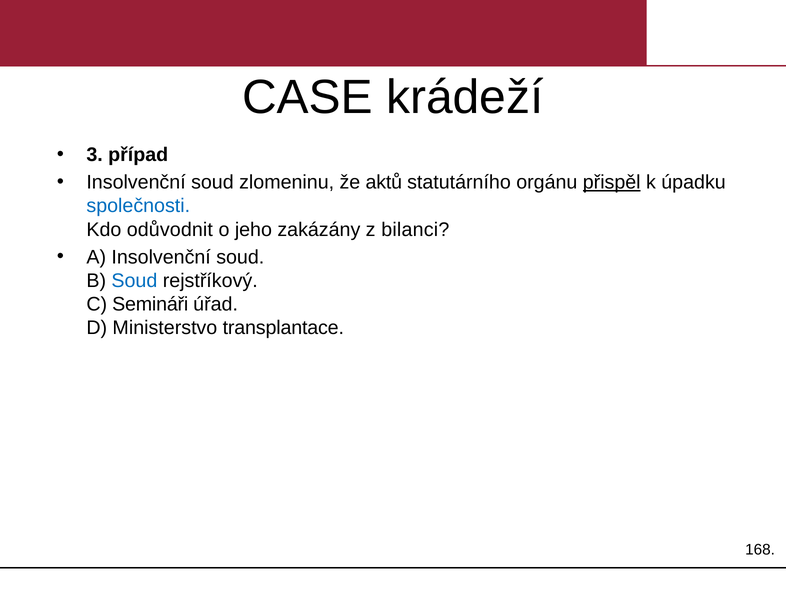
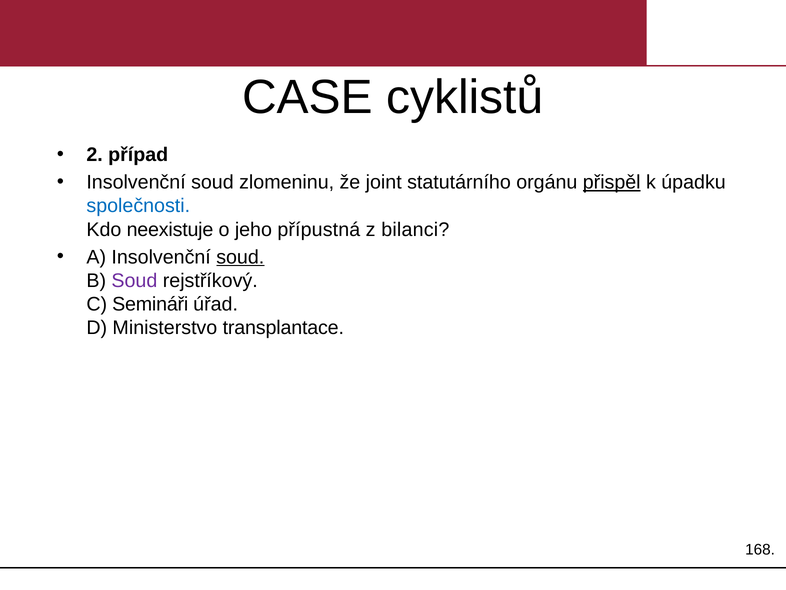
krádeží: krádeží -> cyklistů
3: 3 -> 2
aktů: aktů -> joint
odůvodnit: odůvodnit -> neexistuje
zakázány: zakázány -> přípustná
soud at (240, 257) underline: none -> present
Soud at (134, 280) colour: blue -> purple
